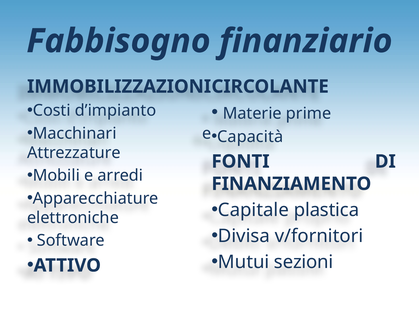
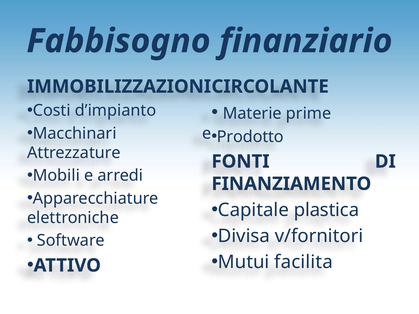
Capacità: Capacità -> Prodotto
sezioni: sezioni -> facilita
